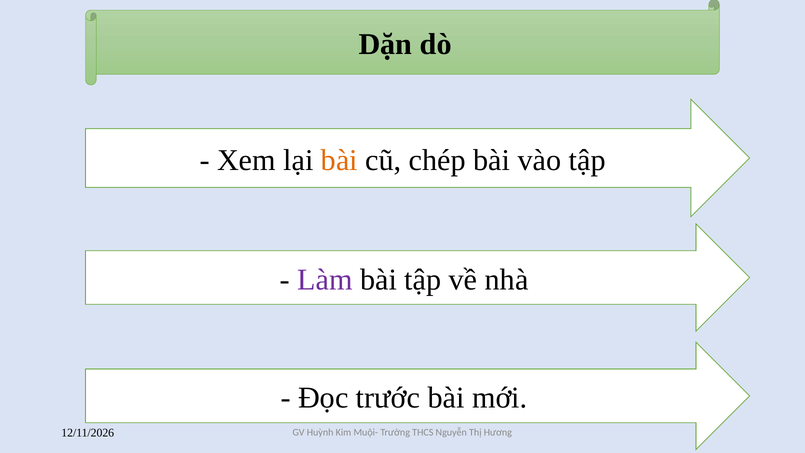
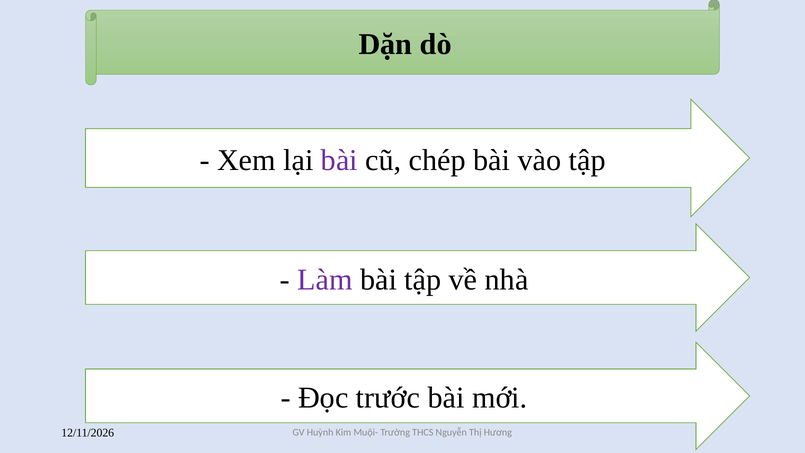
bài at (339, 160) colour: orange -> purple
